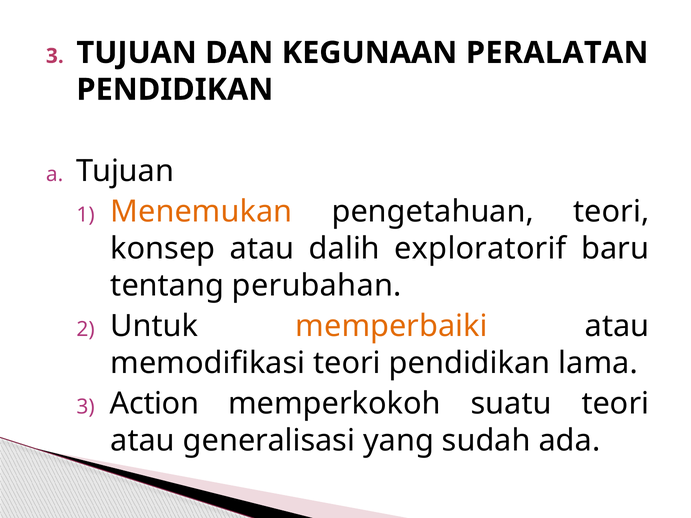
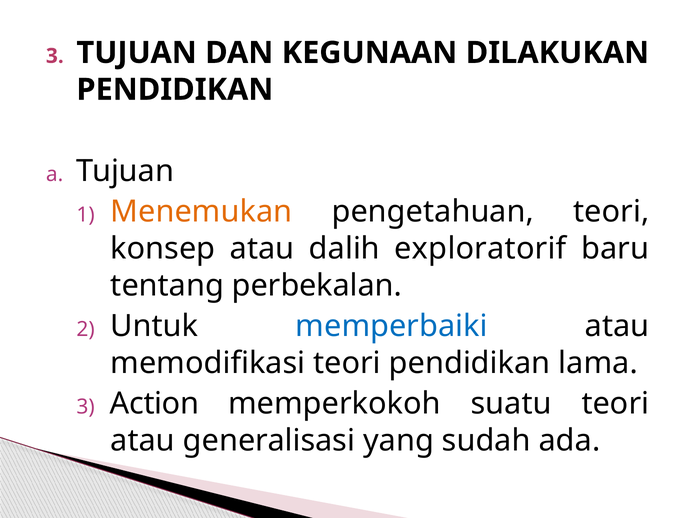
PERALATAN: PERALATAN -> DILAKUKAN
perubahan: perubahan -> perbekalan
memperbaiki colour: orange -> blue
